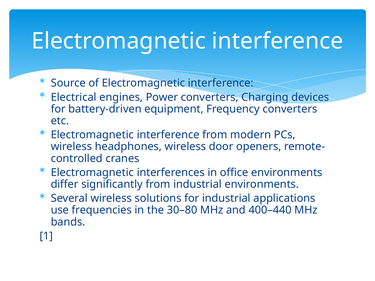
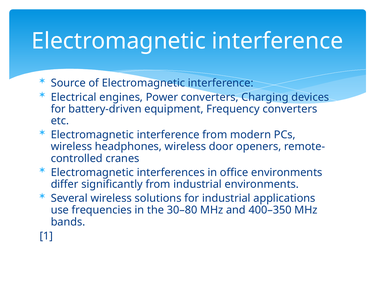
400–440: 400–440 -> 400–350
